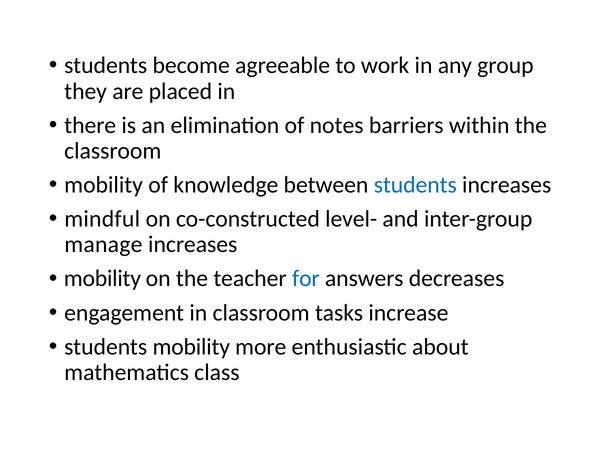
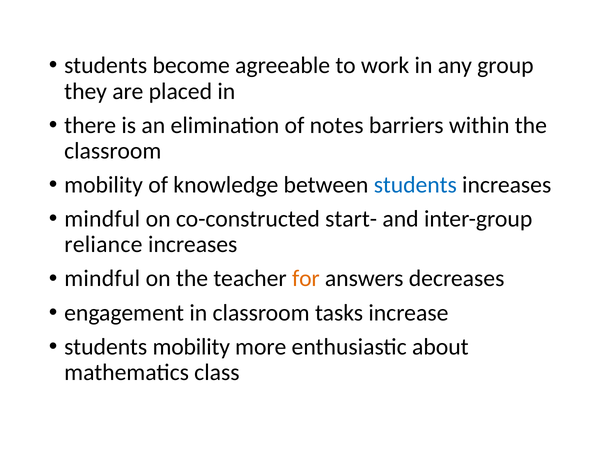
level-: level- -> start-
manage: manage -> reliance
mobility at (102, 279): mobility -> mindful
for colour: blue -> orange
